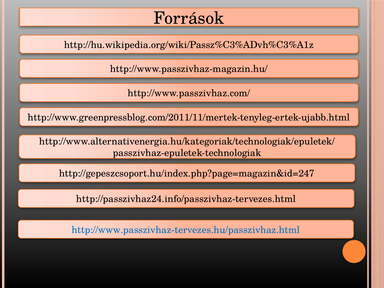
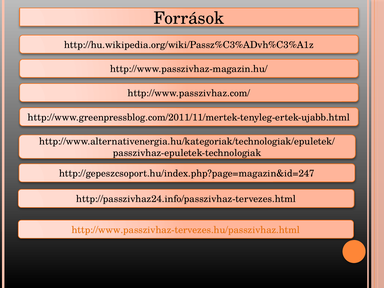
http://www.passzivhaz-tervezes.hu/passzivhaz.html colour: blue -> orange
